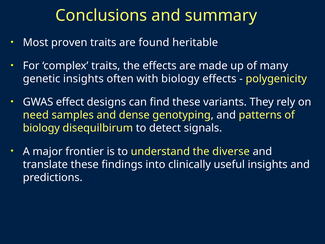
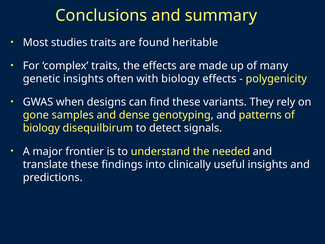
proven: proven -> studies
effect: effect -> when
need: need -> gone
diverse: diverse -> needed
